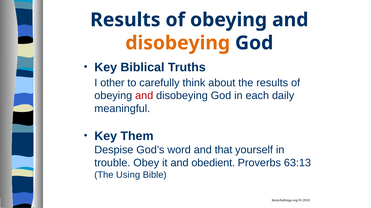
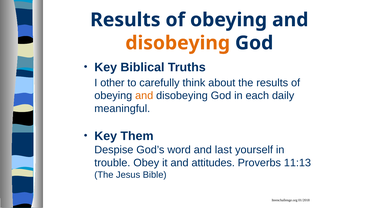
and at (144, 96) colour: red -> orange
that: that -> last
obedient: obedient -> attitudes
63:13: 63:13 -> 11:13
Using: Using -> Jesus
